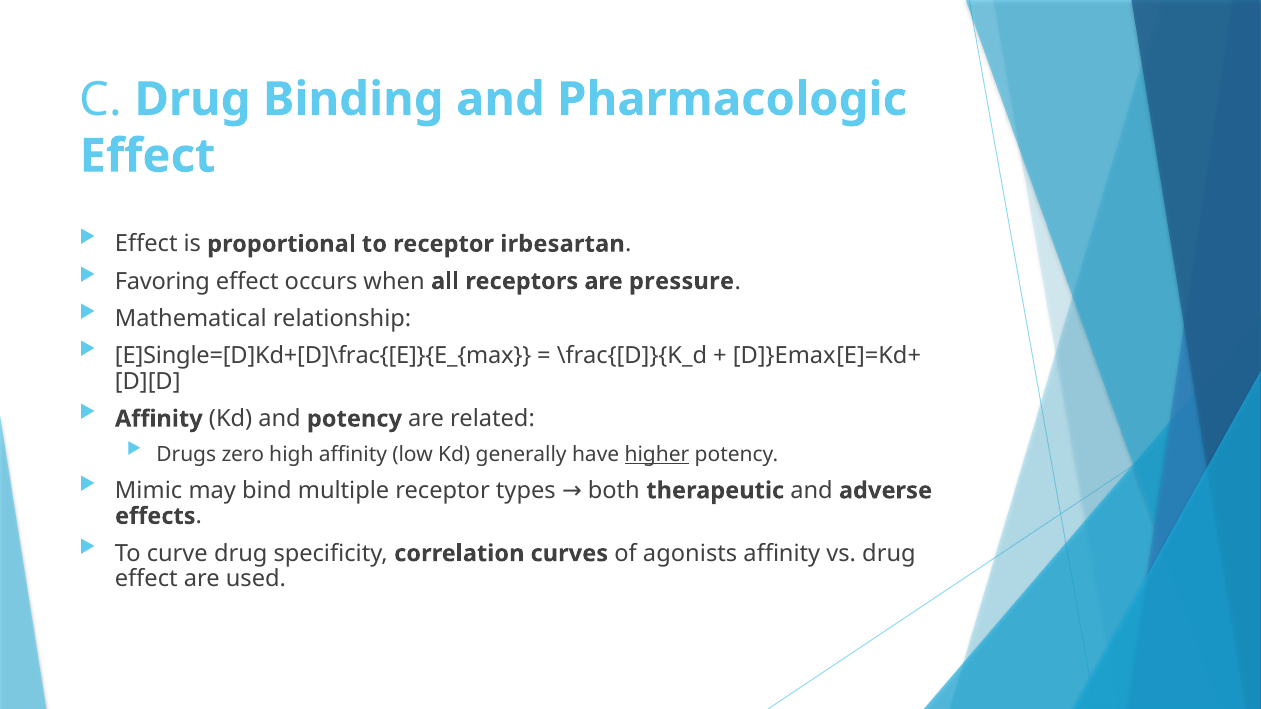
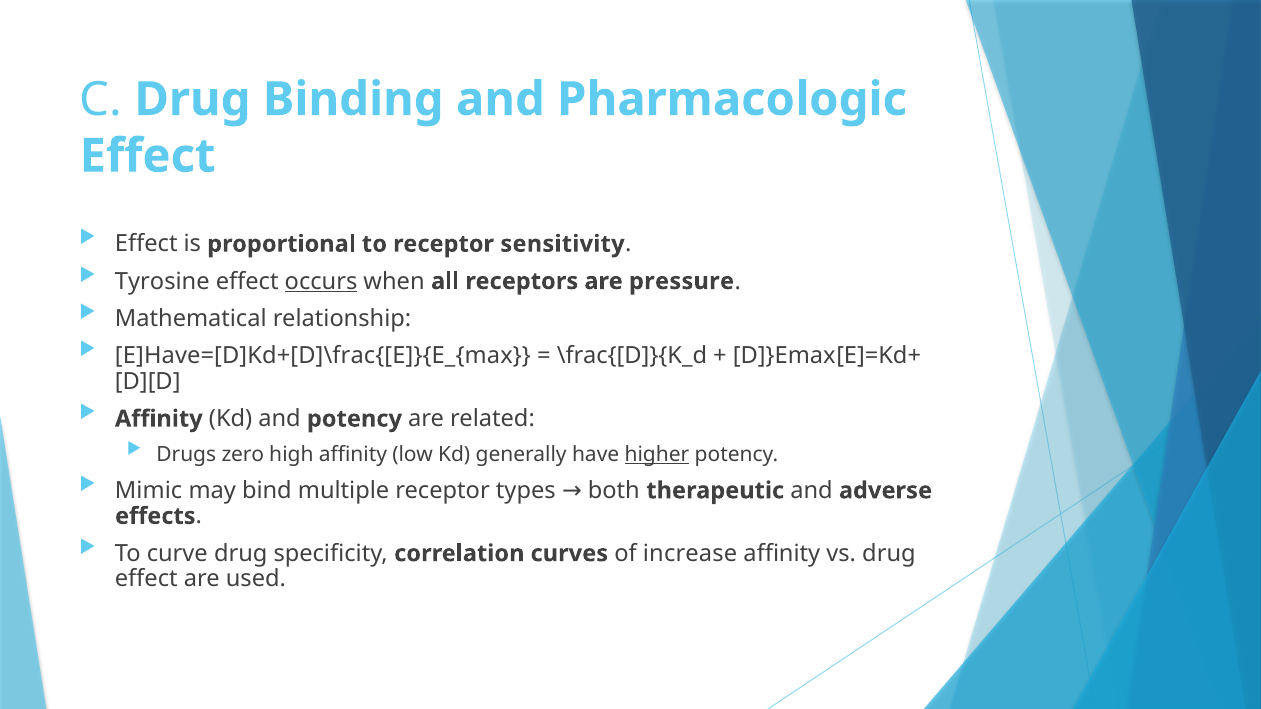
irbesartan: irbesartan -> sensitivity
Favoring: Favoring -> Tyrosine
occurs underline: none -> present
E]Single=[D]Kd+[D]\frac{[E]}{E_{max: E]Single=[D]Kd+[D]\frac{[E]}{E_{max -> E]Have=[D]Kd+[D]\frac{[E]}{E_{max
agonists: agonists -> increase
